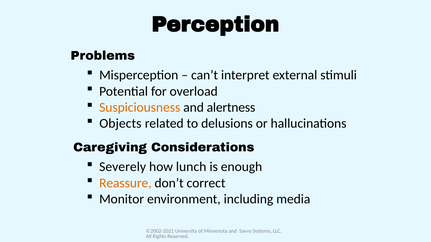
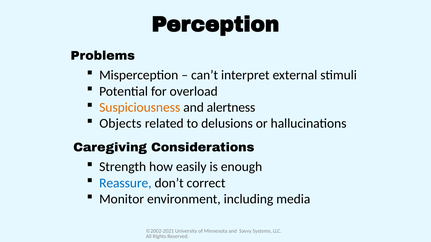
Severely: Severely -> Strength
lunch: lunch -> easily
Reassure colour: orange -> blue
